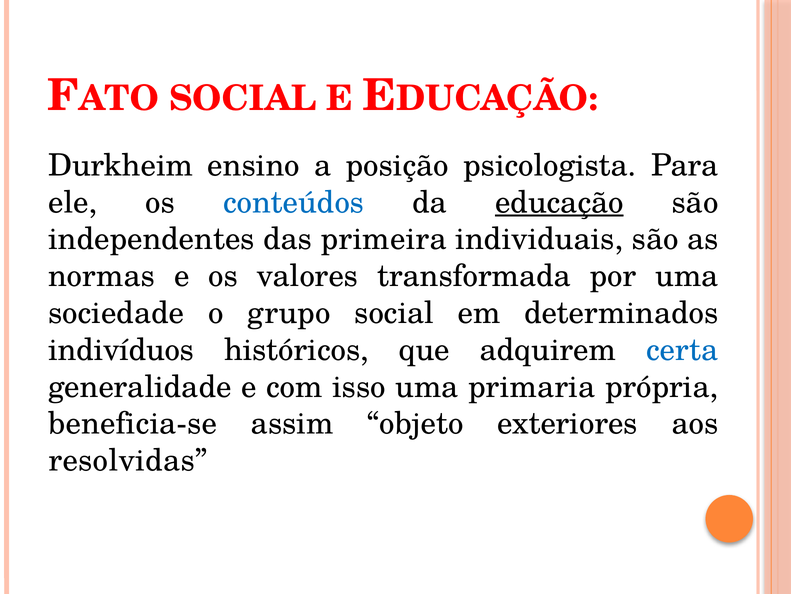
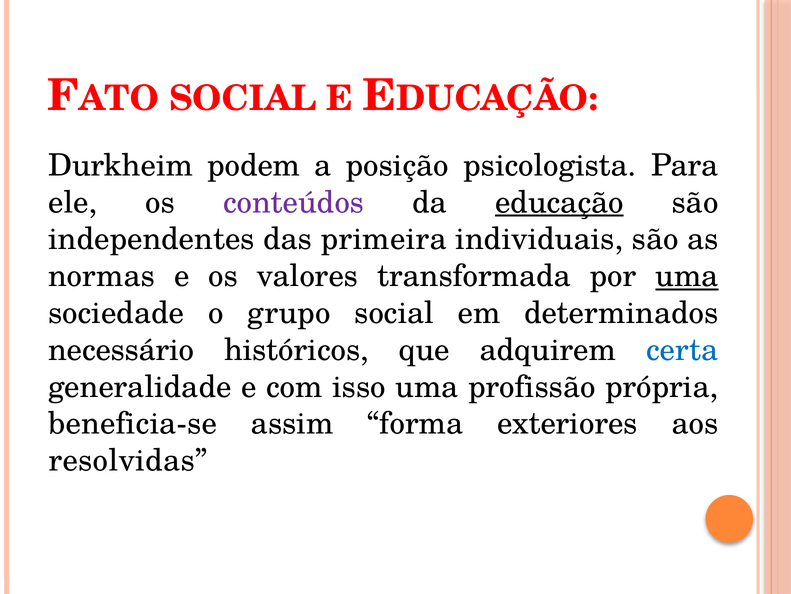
ensino: ensino -> podem
conteúdos colour: blue -> purple
uma at (687, 276) underline: none -> present
indivíduos: indivíduos -> necessário
primaria: primaria -> profissão
objeto: objeto -> forma
